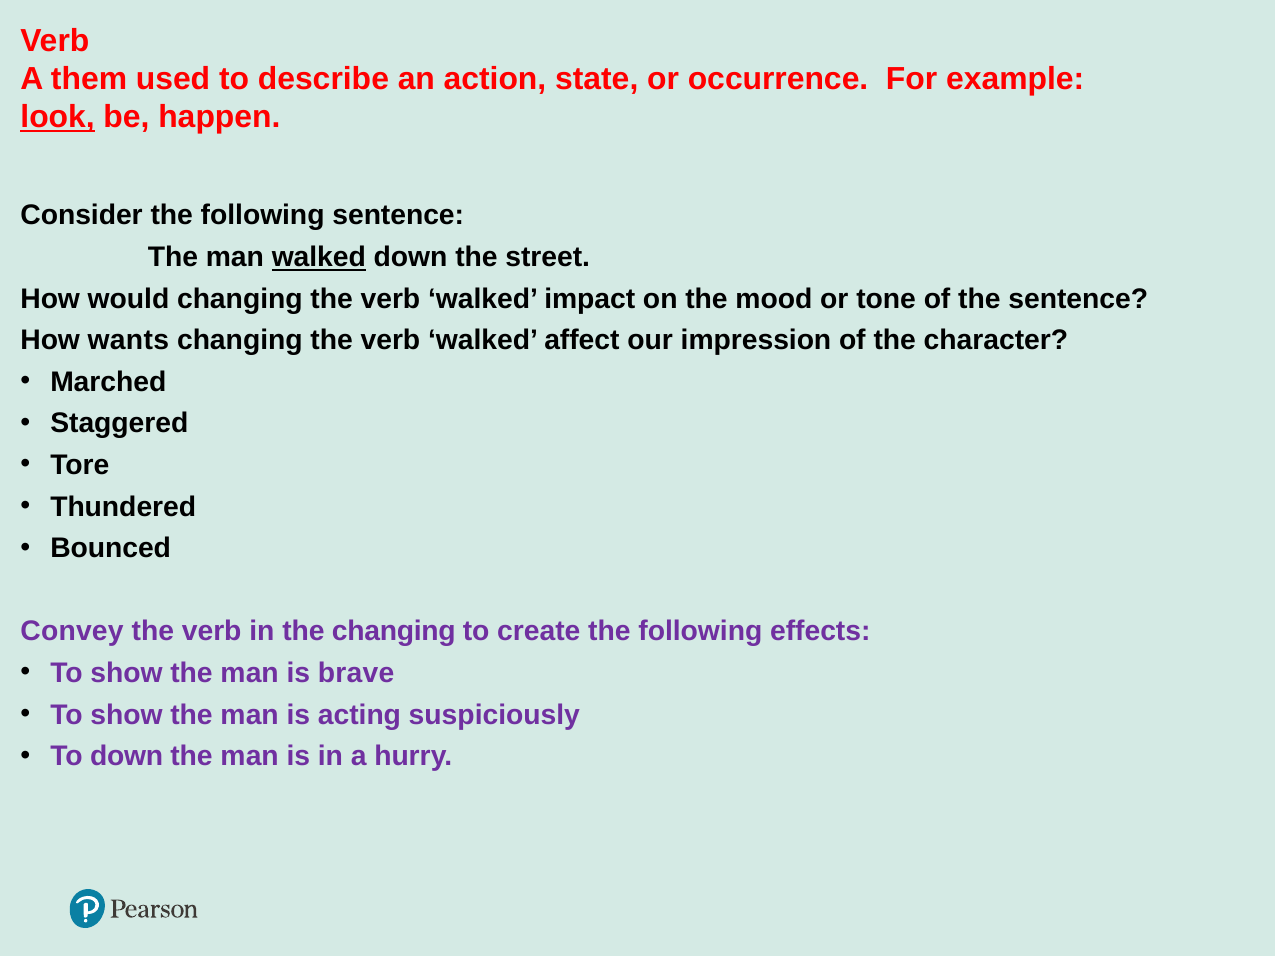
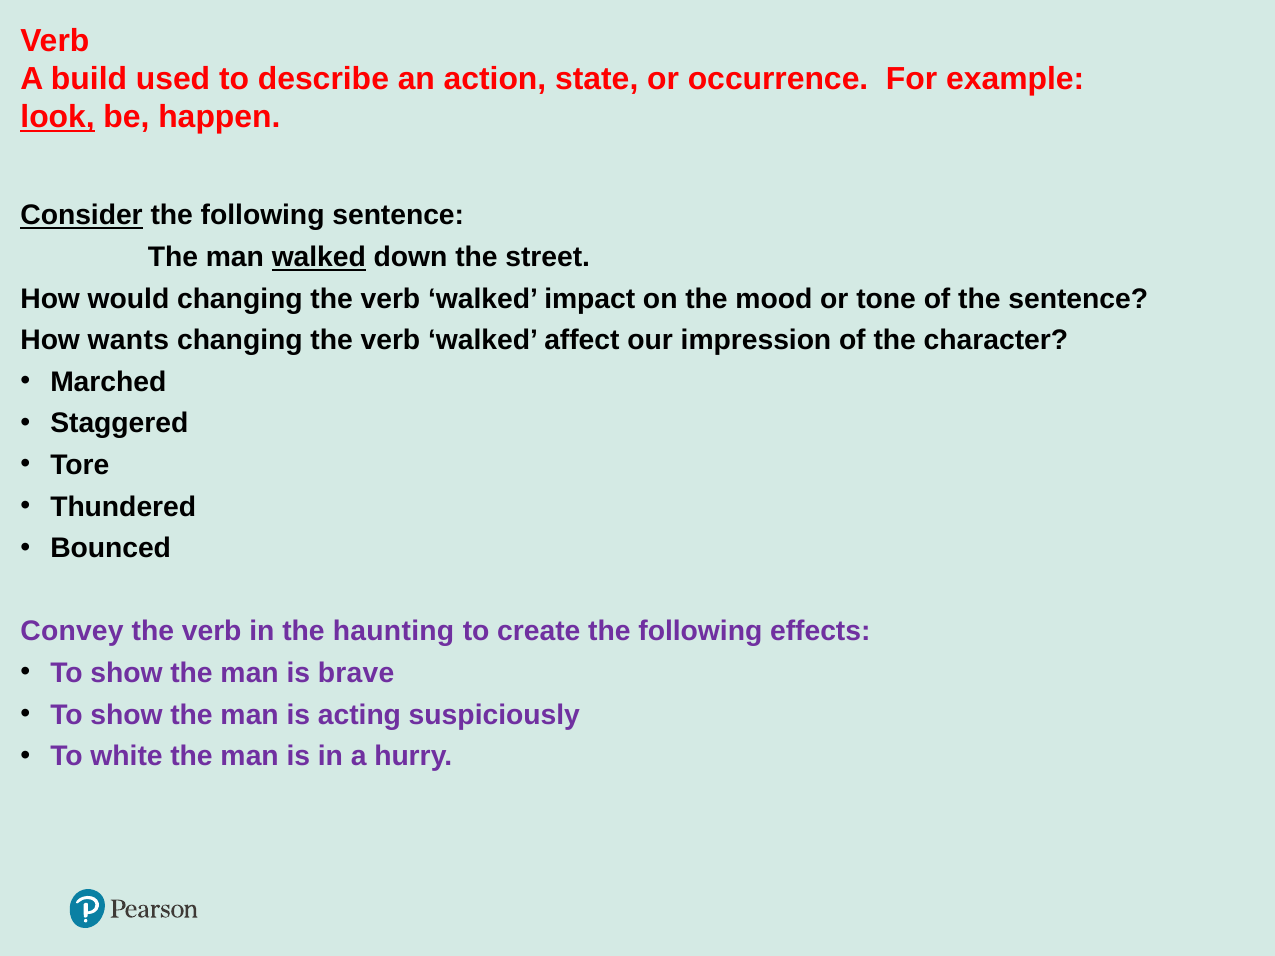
them: them -> build
Consider underline: none -> present
the changing: changing -> haunting
To down: down -> white
